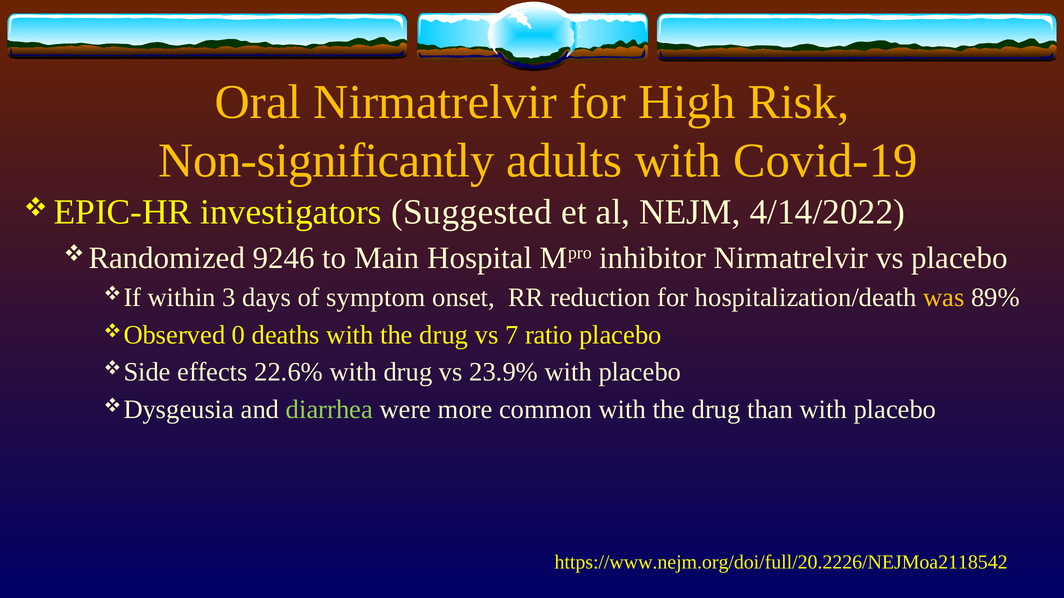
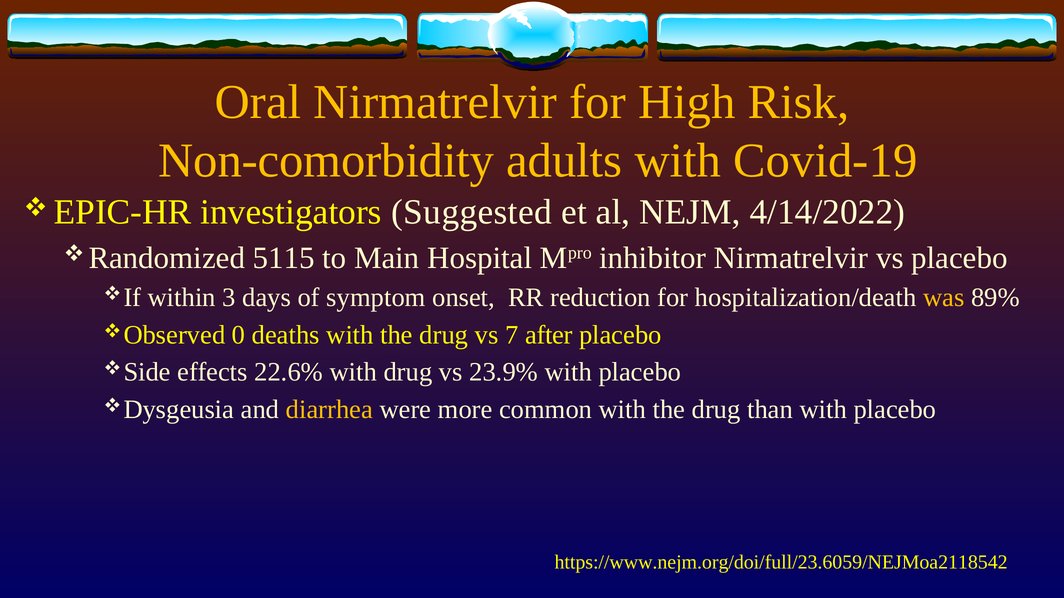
Non-significantly: Non-significantly -> Non-comorbidity
9246: 9246 -> 5115
ratio: ratio -> after
diarrhea colour: light green -> yellow
https://www.nejm.org/doi/full/20.2226/NEJMoa2118542: https://www.nejm.org/doi/full/20.2226/NEJMoa2118542 -> https://www.nejm.org/doi/full/23.6059/NEJMoa2118542
